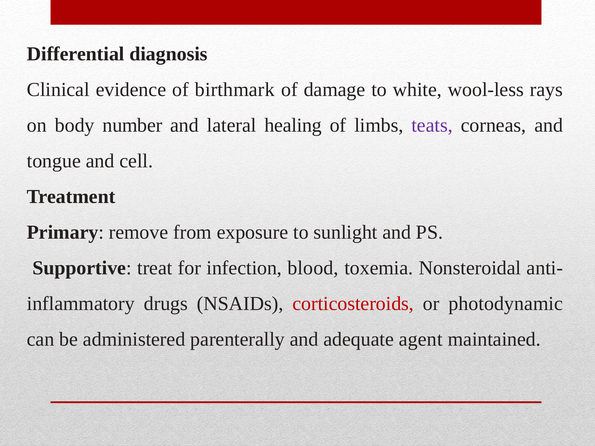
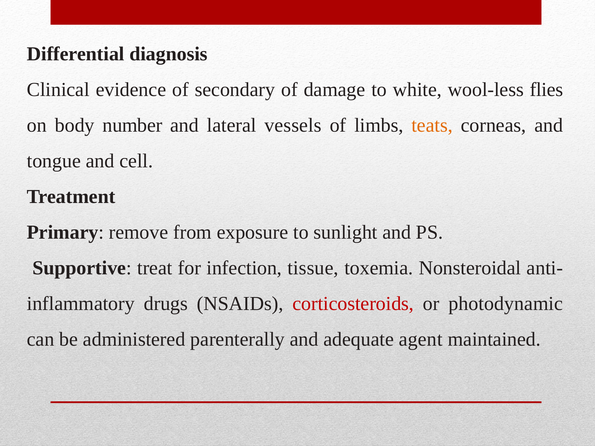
birthmark: birthmark -> secondary
rays: rays -> flies
healing: healing -> vessels
teats colour: purple -> orange
blood: blood -> tissue
